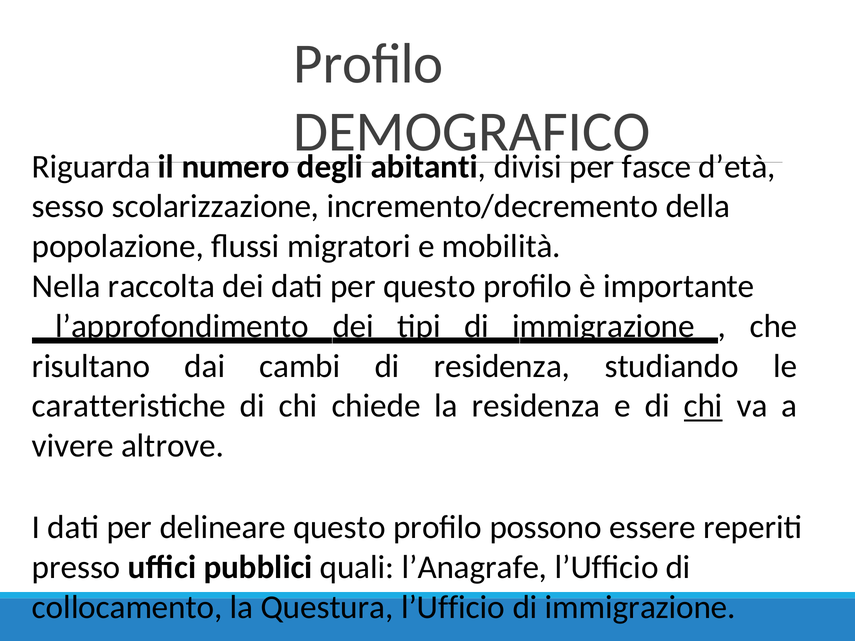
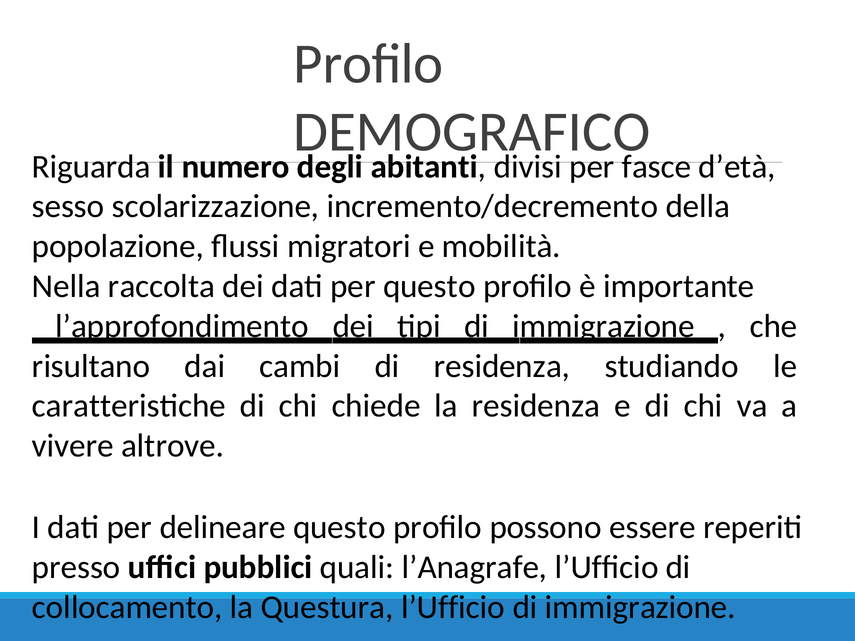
chi at (703, 406) underline: present -> none
